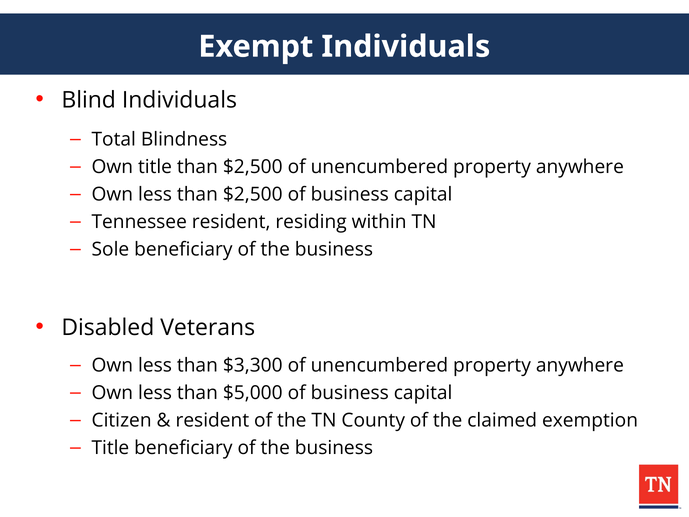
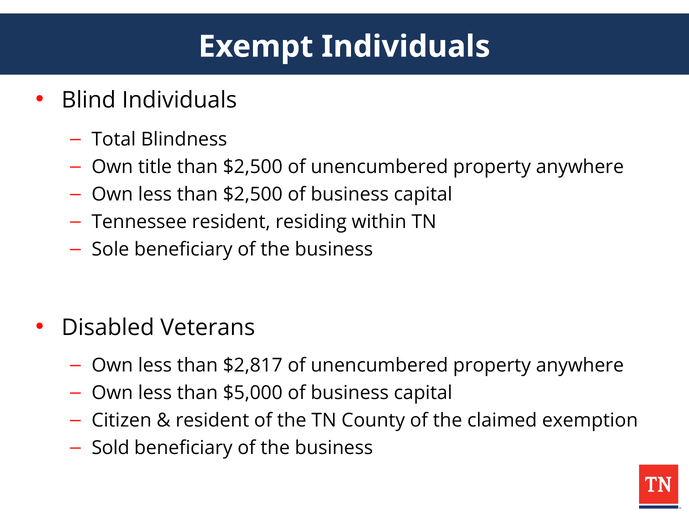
$3,300: $3,300 -> $2,817
Title at (110, 448): Title -> Sold
